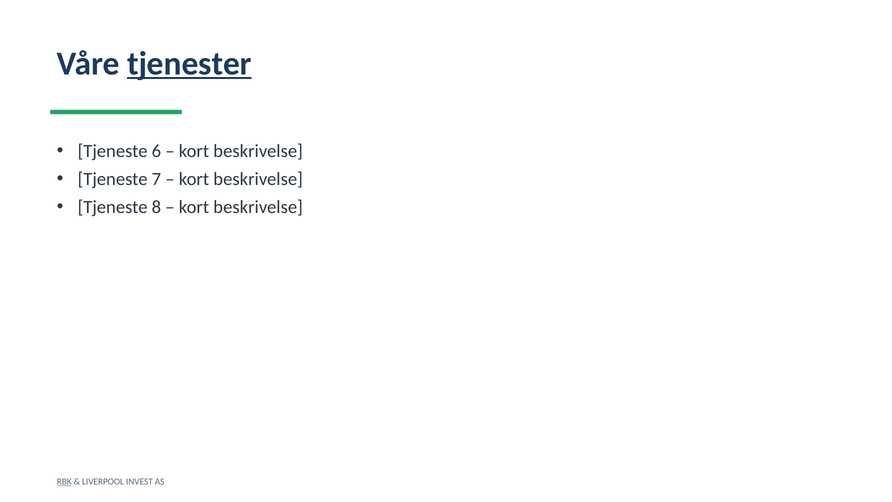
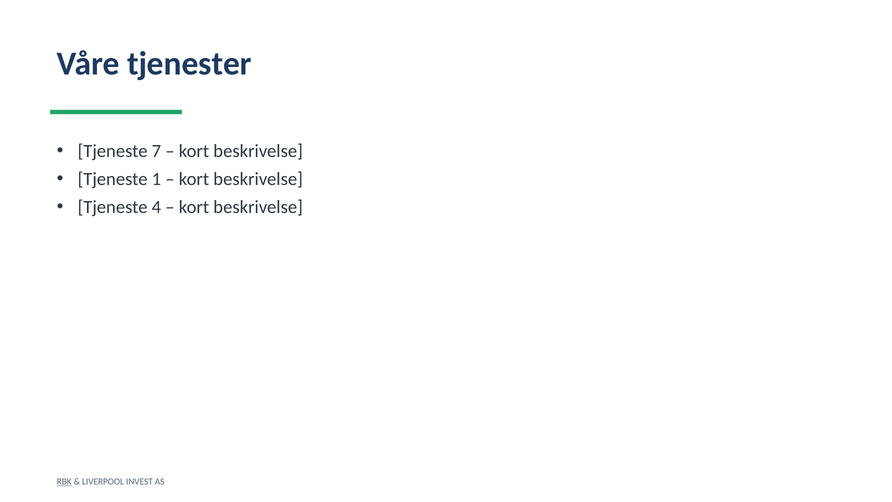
tjenester underline: present -> none
6: 6 -> 7
7: 7 -> 1
8: 8 -> 4
